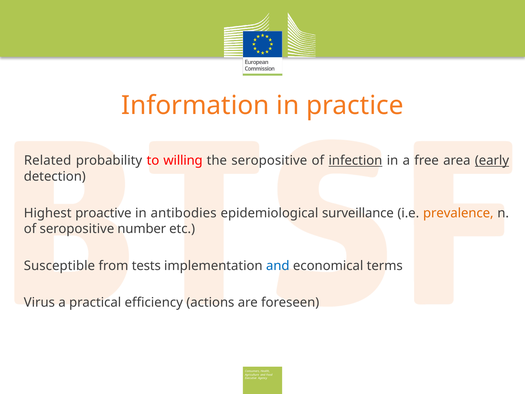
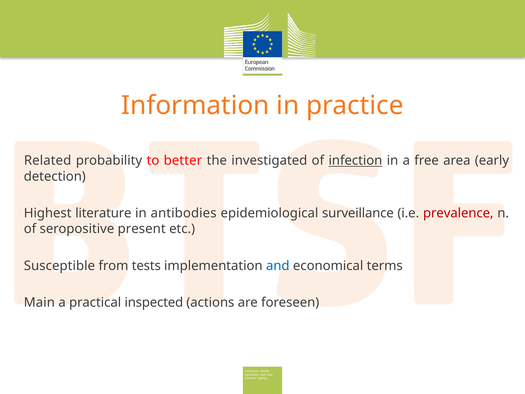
willing: willing -> better
the seropositive: seropositive -> investigated
early underline: present -> none
proactive: proactive -> literature
prevalence colour: orange -> red
number: number -> present
Virus: Virus -> Main
efficiency: efficiency -> inspected
